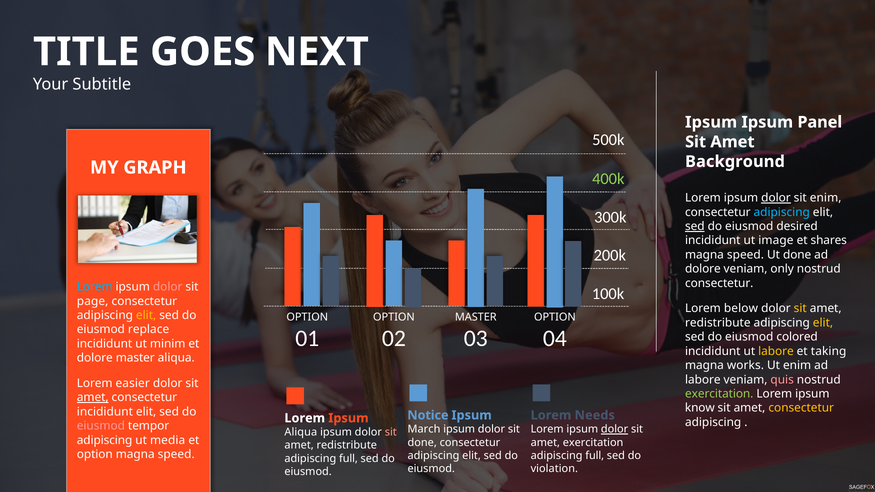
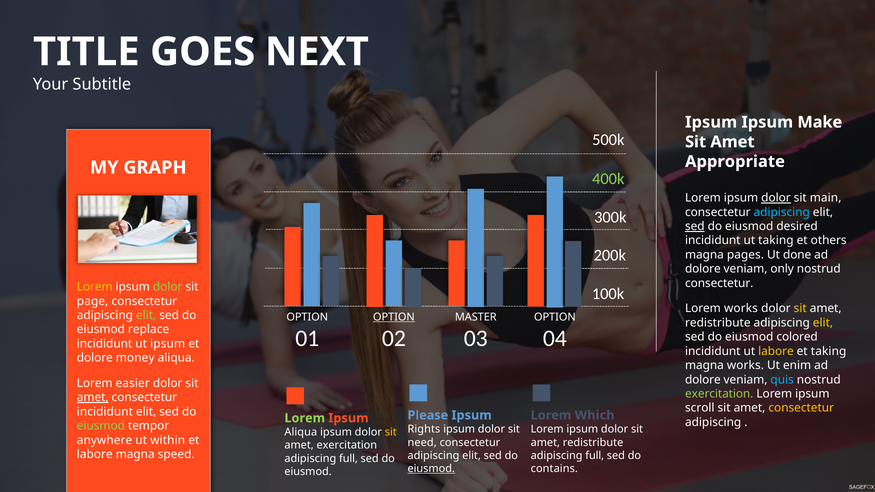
Panel: Panel -> Make
Background: Background -> Appropriate
sit enim: enim -> main
ut image: image -> taking
shares: shares -> others
speed at (745, 255): speed -> pages
Lorem at (95, 287) colour: light blue -> yellow
dolor at (168, 287) colour: pink -> light green
Lorem below: below -> works
elit at (146, 315) colour: yellow -> light green
OPTION at (394, 317) underline: none -> present
ut minim: minim -> ipsum
dolore master: master -> money
labore at (703, 380): labore -> dolore
quis colour: pink -> light blue
know: know -> scroll
Notice: Notice -> Please
Needs: Needs -> Which
Lorem at (305, 418) colour: white -> light green
eiusmod at (101, 426) colour: pink -> light green
March: March -> Rights
dolor at (615, 429) underline: present -> none
sit at (391, 432) colour: pink -> yellow
adipiscing at (105, 440): adipiscing -> anywhere
media: media -> within
done at (422, 443): done -> need
exercitation at (593, 443): exercitation -> redistribute
redistribute at (347, 446): redistribute -> exercitation
option at (95, 455): option -> labore
eiusmod at (431, 469) underline: none -> present
violation: violation -> contains
